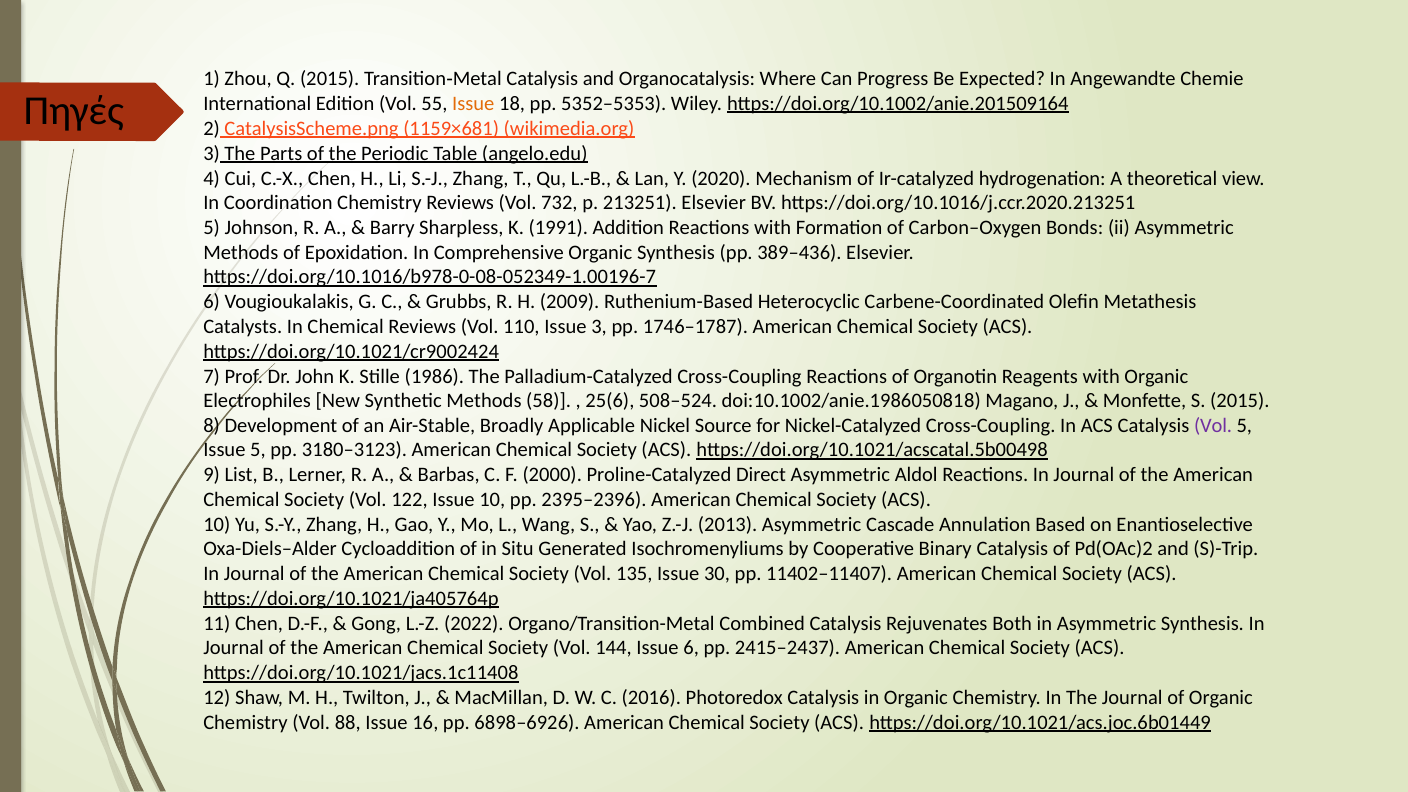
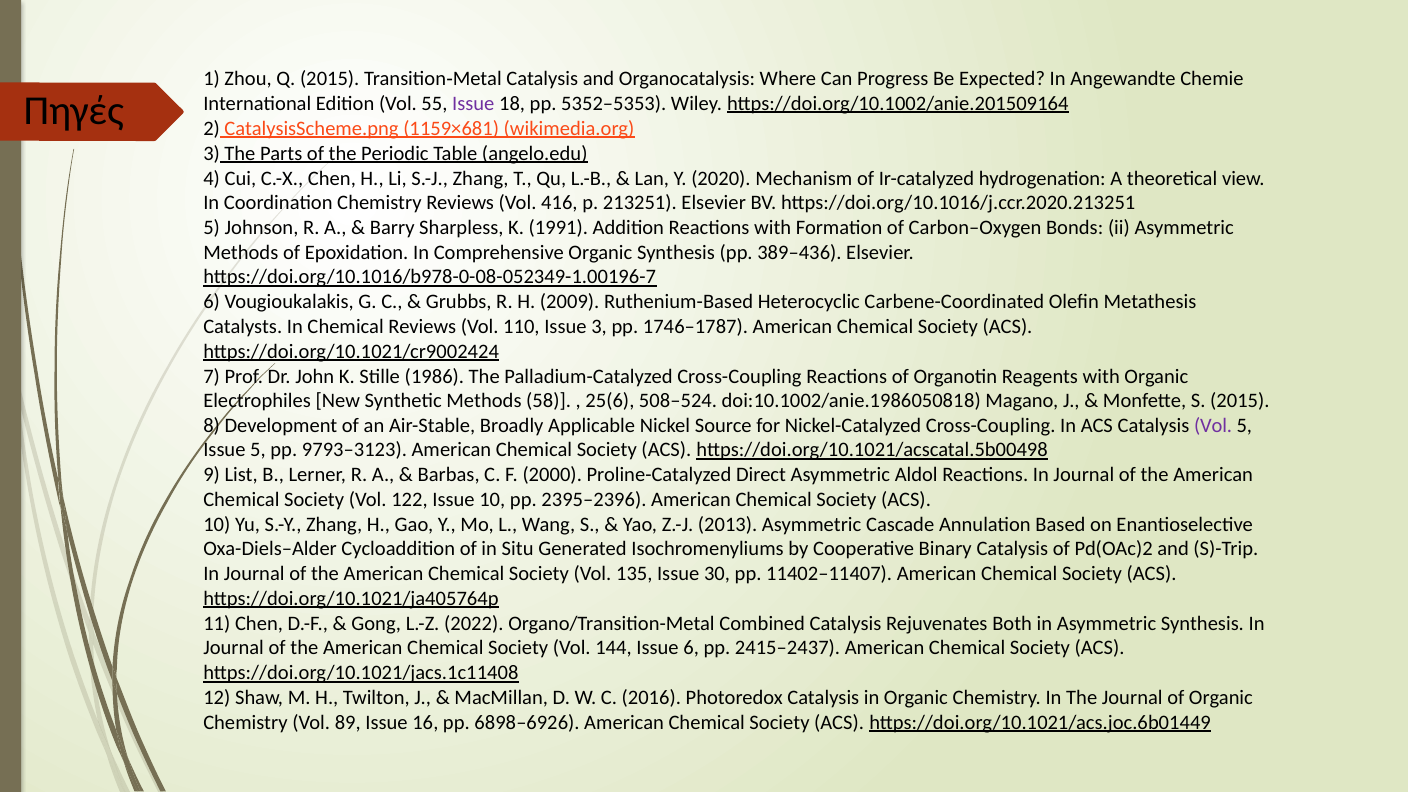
Issue at (473, 103) colour: orange -> purple
732: 732 -> 416
3180–3123: 3180–3123 -> 9793–3123
88: 88 -> 89
